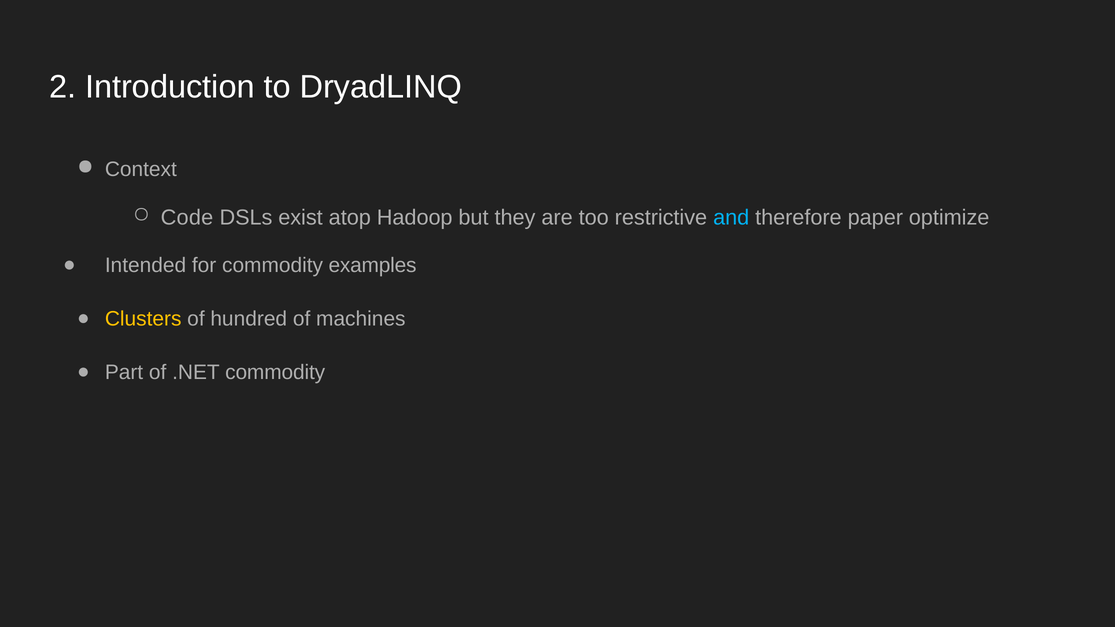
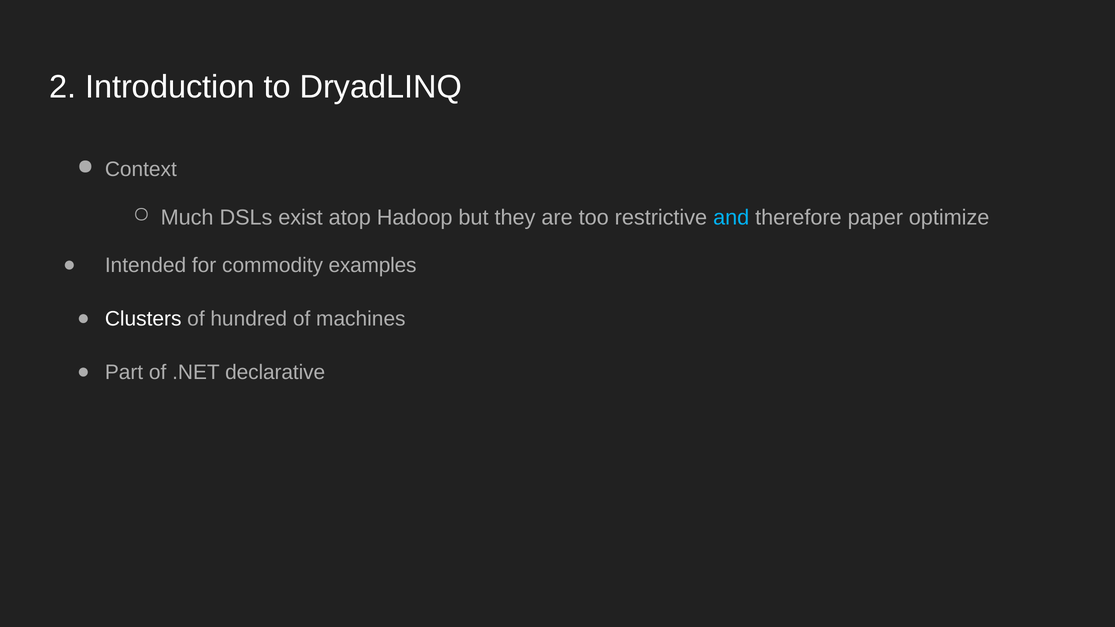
Code: Code -> Much
Clusters colour: yellow -> white
.NET commodity: commodity -> declarative
